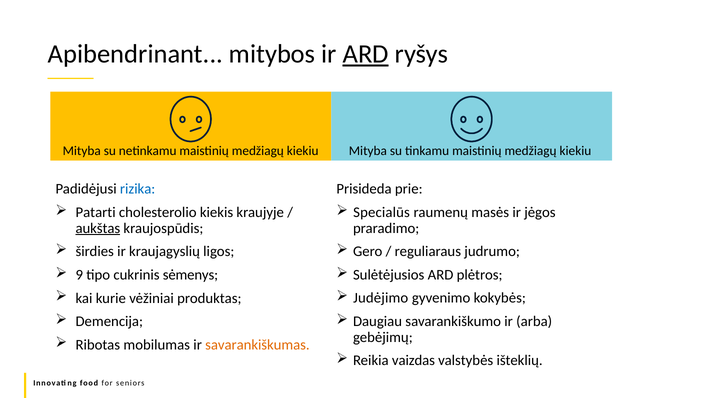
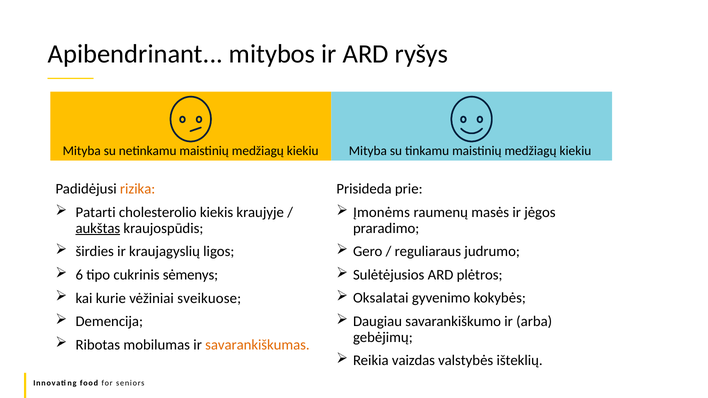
ARD at (366, 54) underline: present -> none
rizika colour: blue -> orange
Specialūs: Specialūs -> Įmonėms
9: 9 -> 6
produktas: produktas -> sveikuose
Judėjimo: Judėjimo -> Oksalatai
